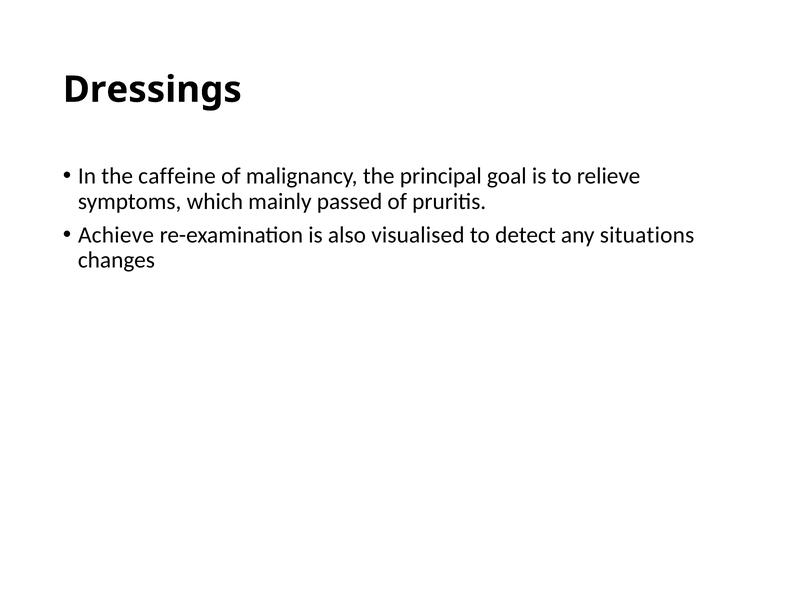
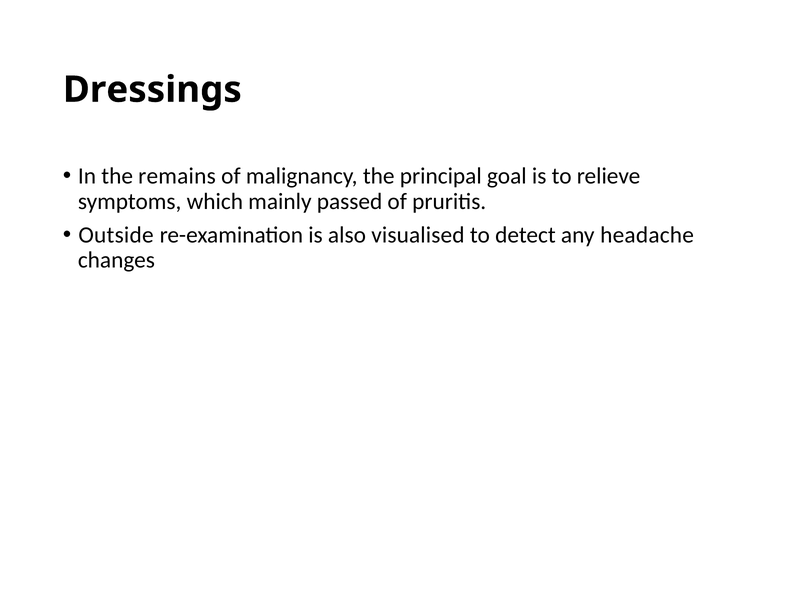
caffeine: caffeine -> remains
Achieve: Achieve -> Outside
situations: situations -> headache
